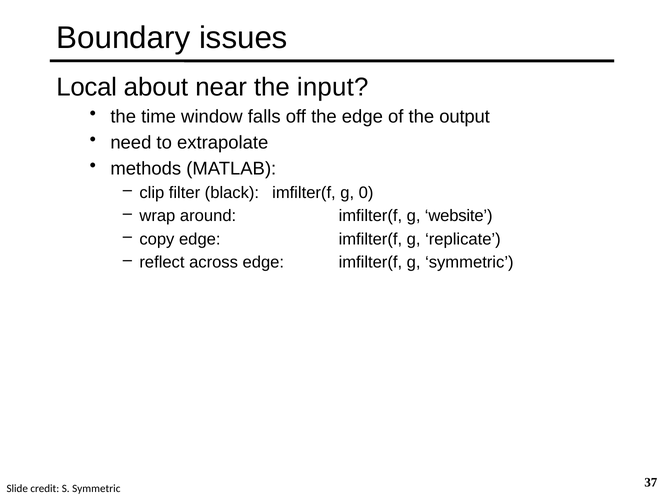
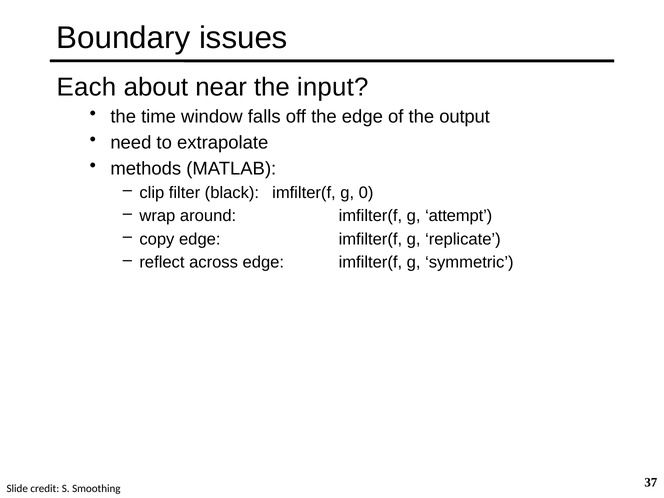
Local: Local -> Each
website: website -> attempt
S Symmetric: Symmetric -> Smoothing
